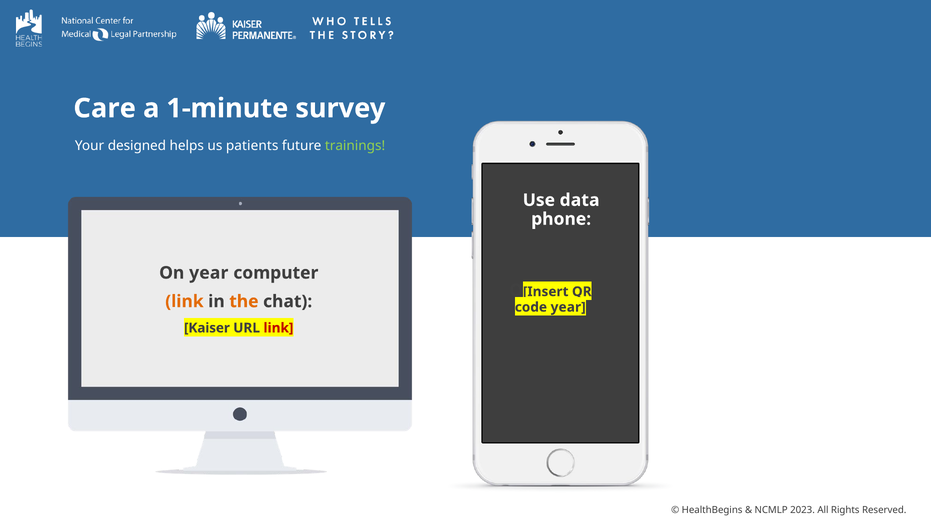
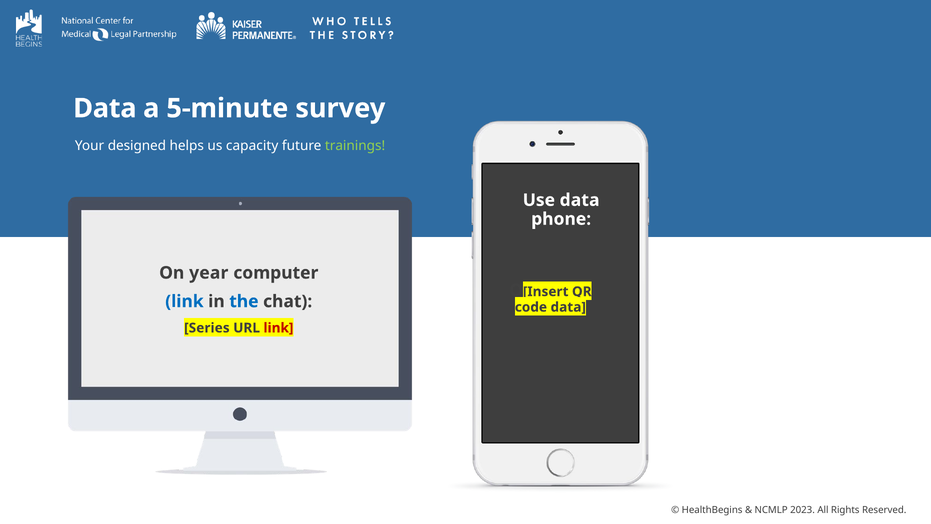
Care at (105, 108): Care -> Data
1-minute: 1-minute -> 5-minute
patients: patients -> capacity
link at (184, 301) colour: orange -> blue
the colour: orange -> blue
code year: year -> data
Kaiser: Kaiser -> Series
